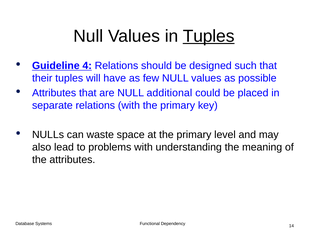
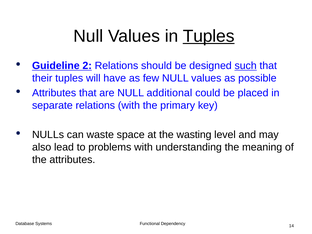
4: 4 -> 2
such underline: none -> present
at the primary: primary -> wasting
